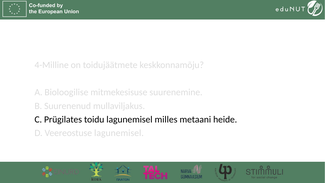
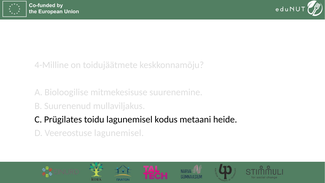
milles: milles -> kodus
